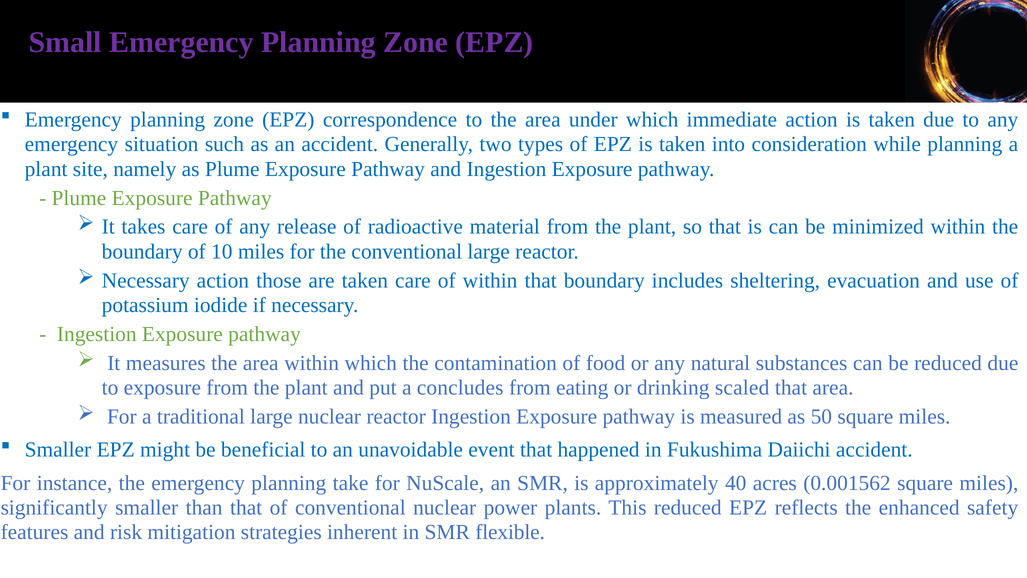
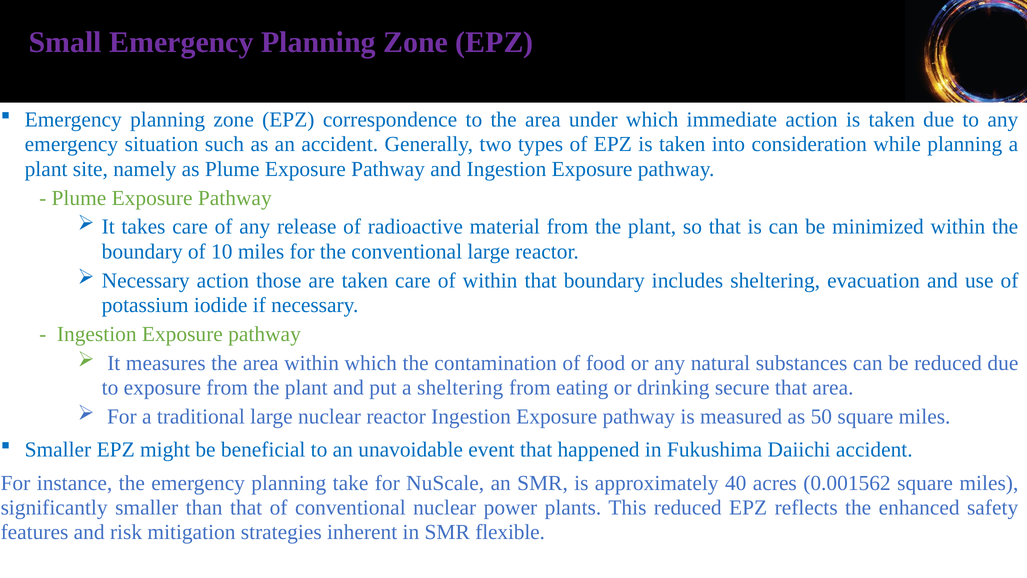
a concludes: concludes -> sheltering
scaled: scaled -> secure
